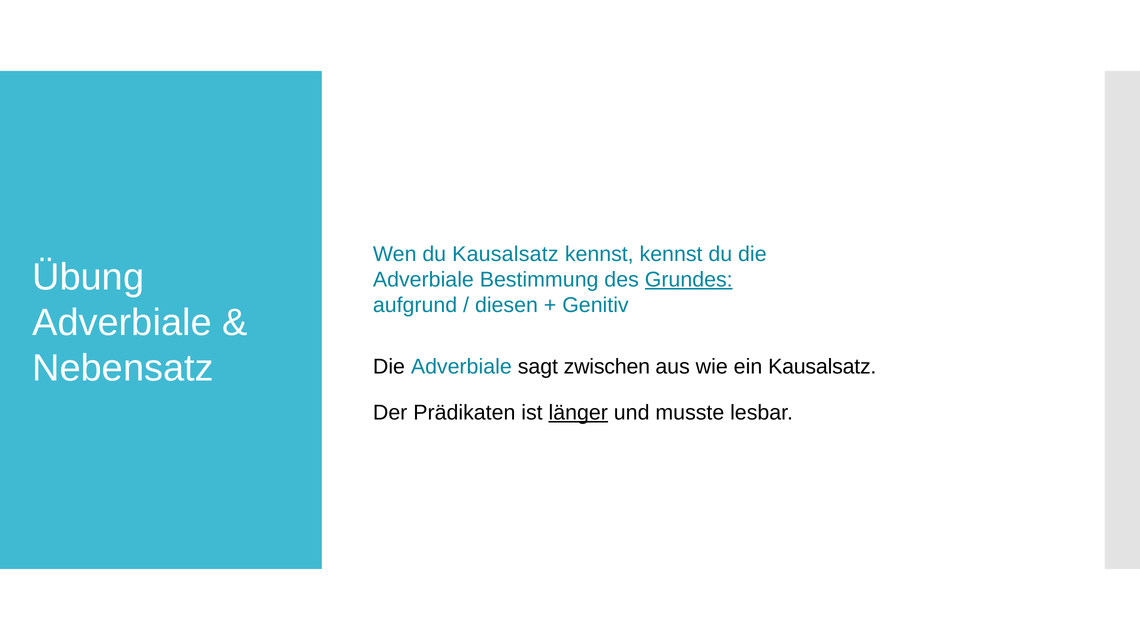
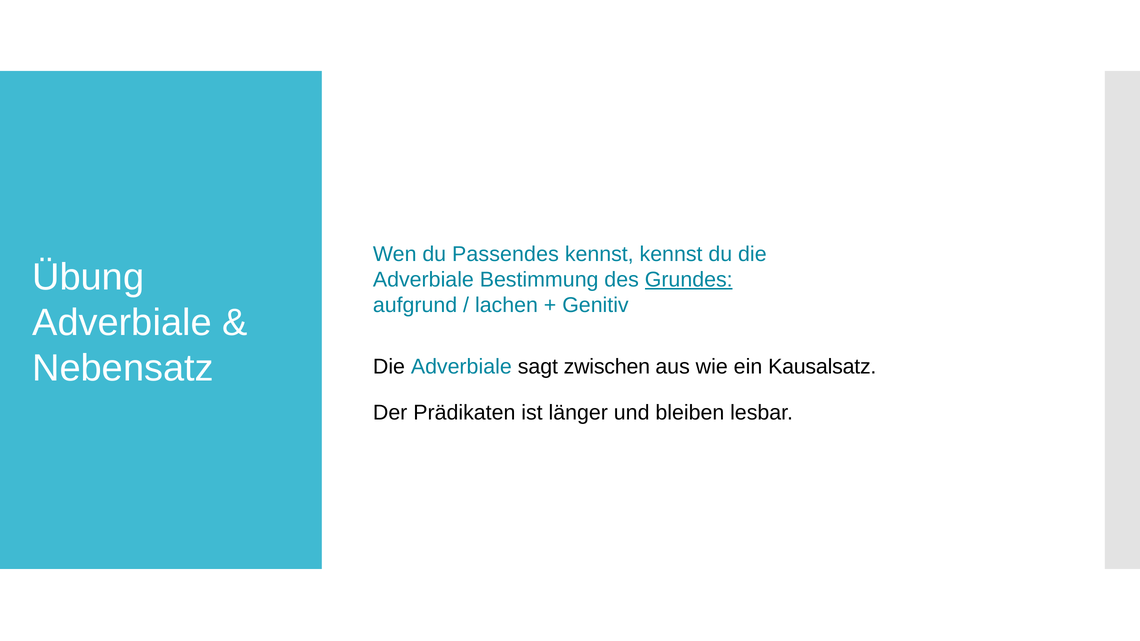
du Kausalsatz: Kausalsatz -> Passendes
diesen: diesen -> lachen
länger underline: present -> none
musste: musste -> bleiben
